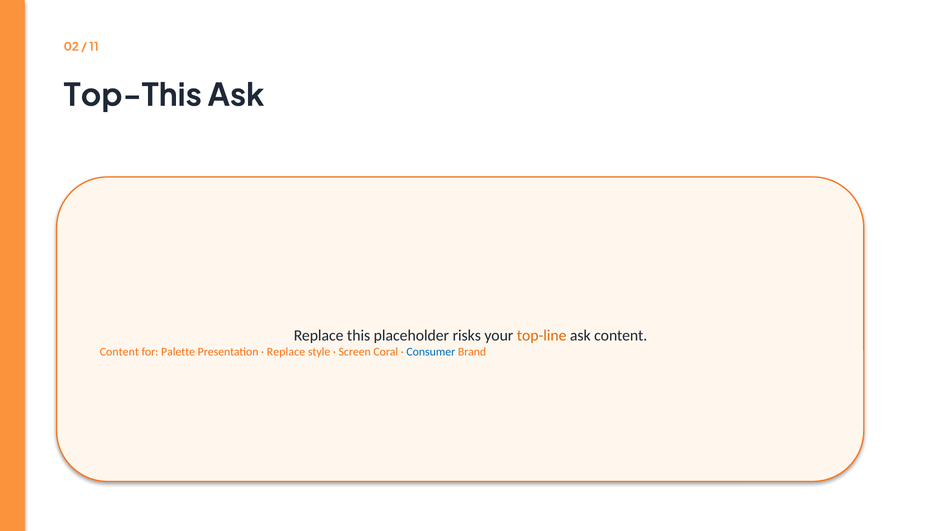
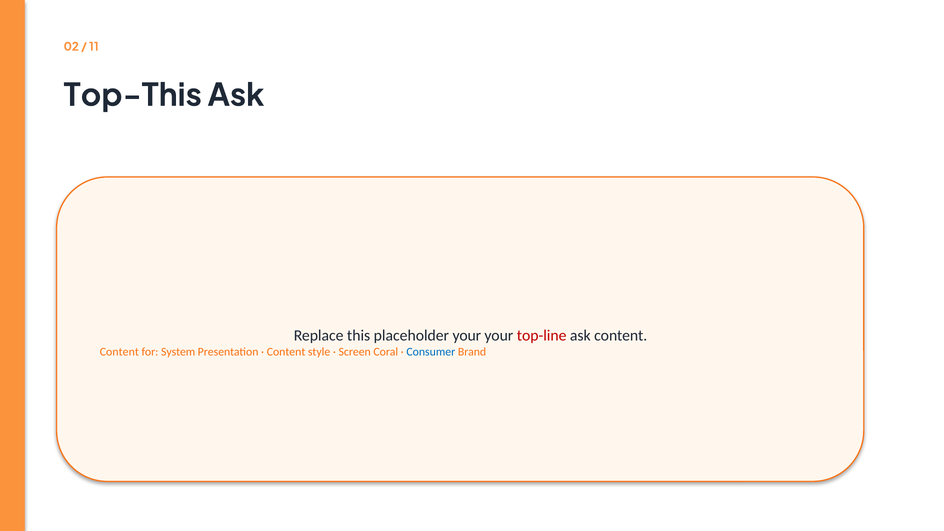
placeholder risks: risks -> your
top-line colour: orange -> red
Palette: Palette -> System
Replace at (286, 352): Replace -> Content
